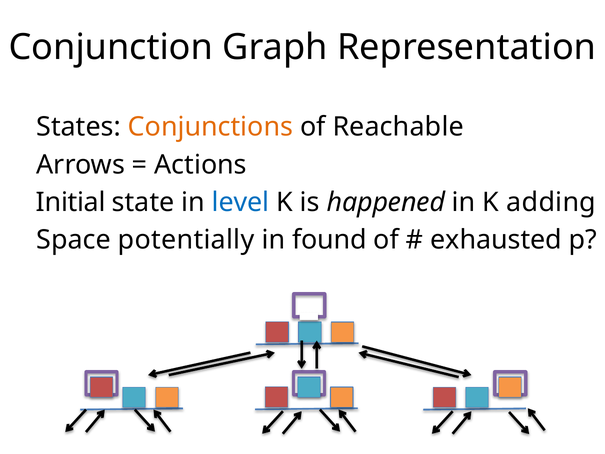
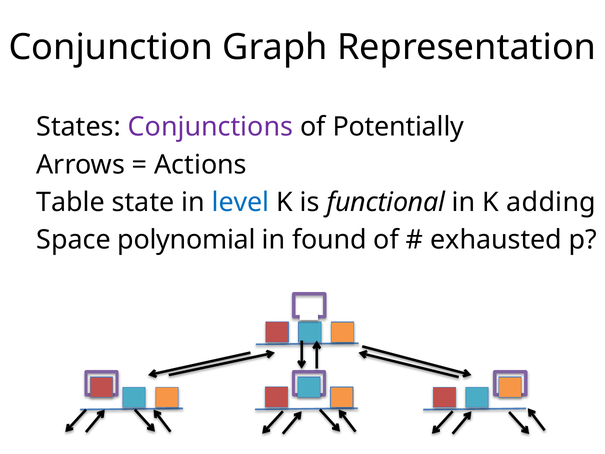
Conjunctions colour: orange -> purple
Reachable: Reachable -> Potentially
Initial: Initial -> Table
happened: happened -> functional
potentially: potentially -> polynomial
